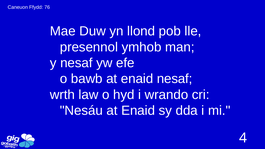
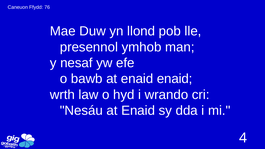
enaid nesaf: nesaf -> enaid
